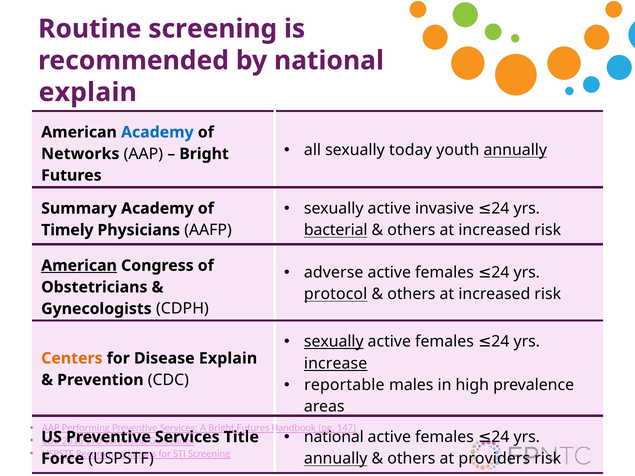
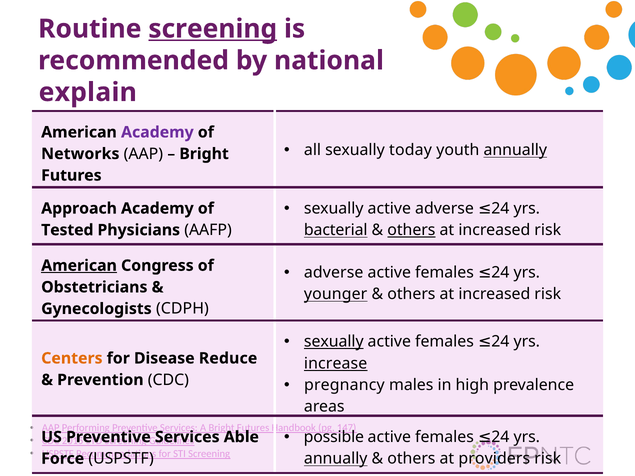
screening at (213, 29) underline: none -> present
Academy at (157, 132) colour: blue -> purple
active invasive: invasive -> adverse
Summary: Summary -> Approach
others at (411, 230) underline: none -> present
Timely: Timely -> Tested
protocol: protocol -> younger
Disease Explain: Explain -> Reduce
reportable: reportable -> pregnancy
national at (334, 437): national -> possible
Title: Title -> Able
